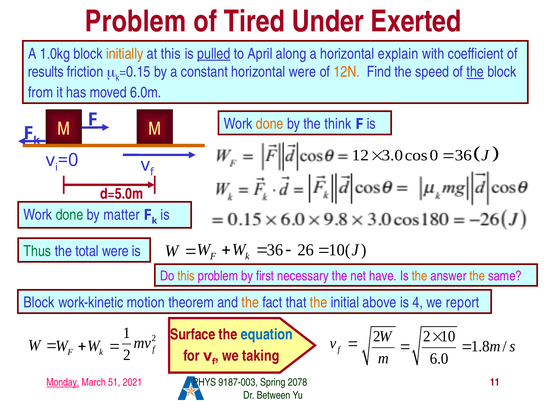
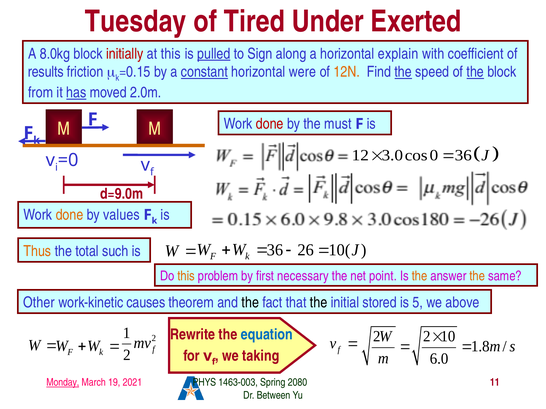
Problem at (136, 21): Problem -> Tuesday
1.0kg: 1.0kg -> 8.0kg
initially colour: orange -> red
April: April -> Sign
constant underline: none -> present
the at (403, 72) underline: none -> present
has underline: none -> present
6.0m: 6.0m -> 2.0m
done at (270, 124) colour: orange -> red
think: think -> must
d=5.0m: d=5.0m -> d=9.0m
done at (70, 215) colour: green -> orange
matter: matter -> values
Thus colour: green -> orange
total were: were -> such
have: have -> point
Block at (39, 303): Block -> Other
motion: motion -> causes
the at (250, 303) colour: orange -> black
the at (319, 303) colour: orange -> black
above: above -> stored
4: 4 -> 5
report: report -> above
Surface: Surface -> Rewrite
51: 51 -> 19
9187-003: 9187-003 -> 1463-003
2078: 2078 -> 2080
